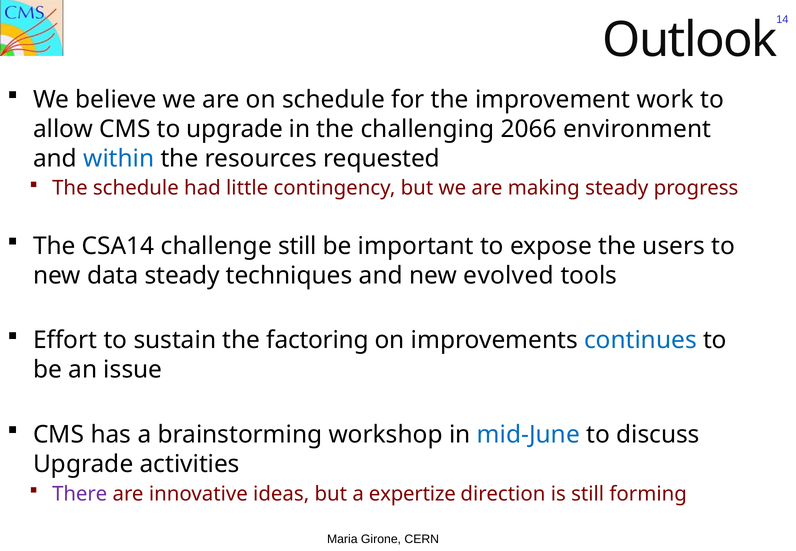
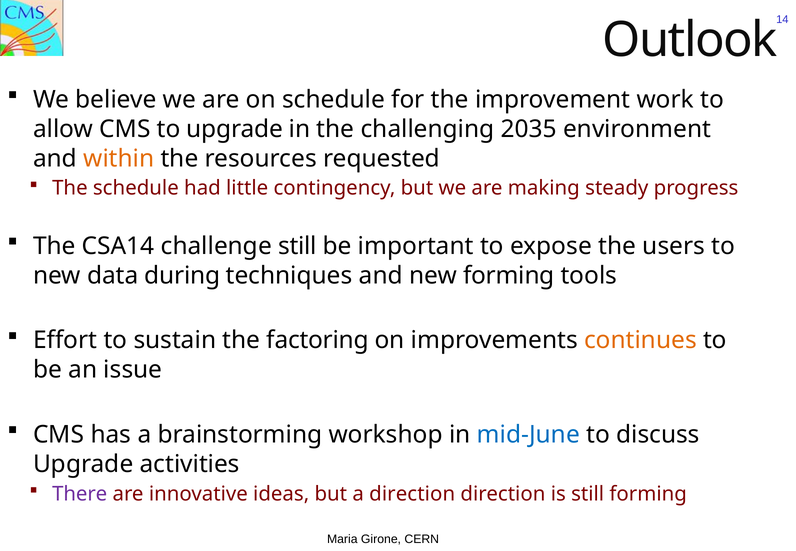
2066: 2066 -> 2035
within colour: blue -> orange
data steady: steady -> during
new evolved: evolved -> forming
continues colour: blue -> orange
a expertize: expertize -> direction
